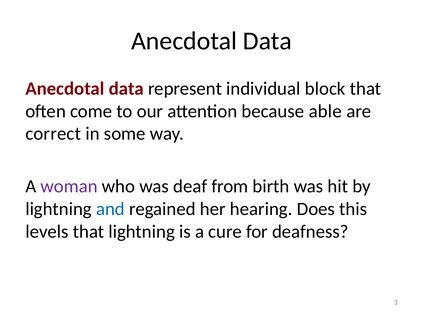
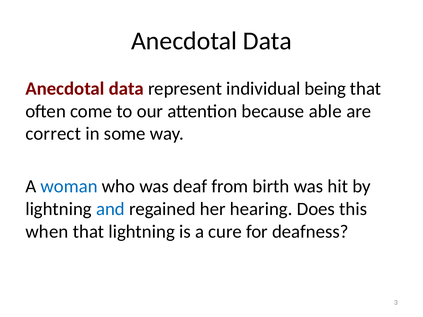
block: block -> being
woman colour: purple -> blue
levels: levels -> when
